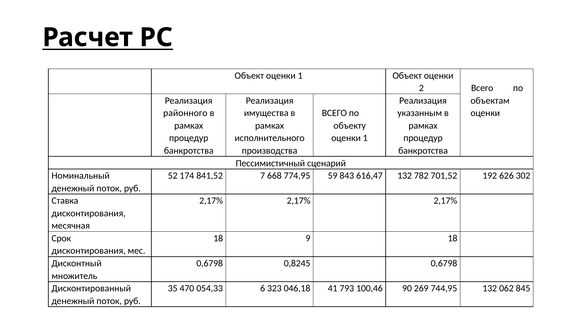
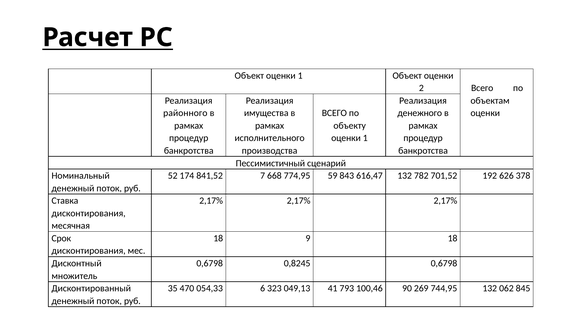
указанным: указанным -> денежного
302: 302 -> 378
046,18: 046,18 -> 049,13
